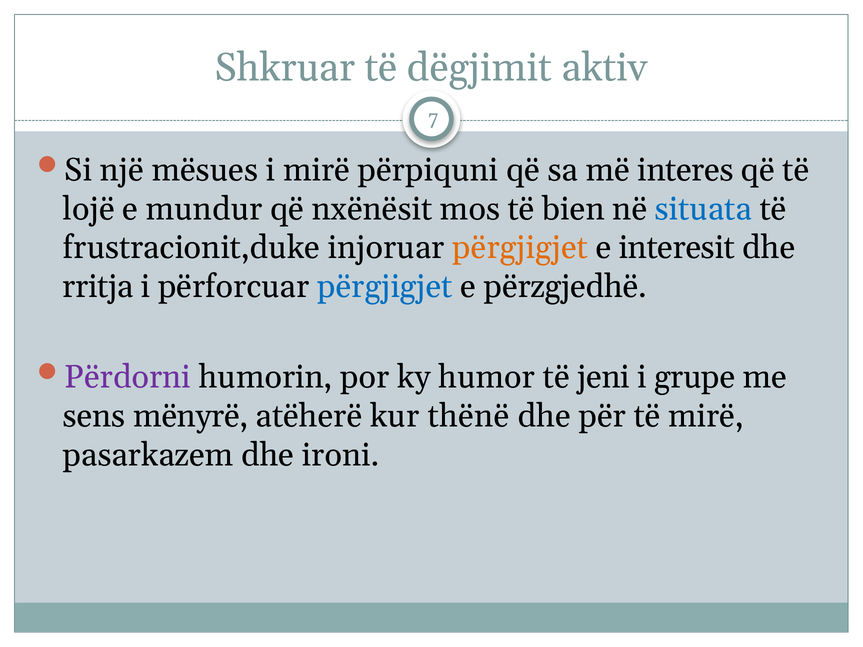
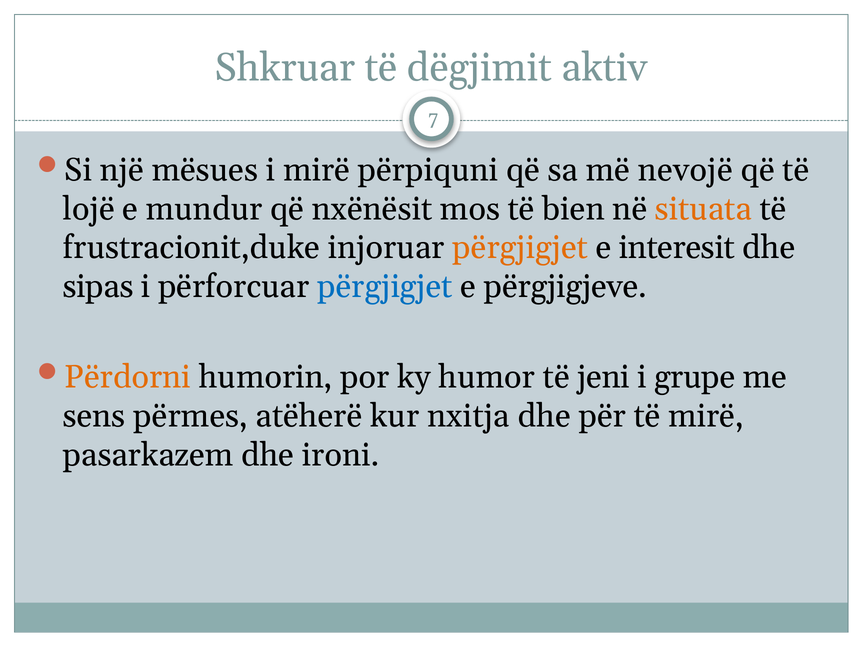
interes: interes -> nevojë
situata colour: blue -> orange
rritja: rritja -> sipas
përzgjedhë: përzgjedhë -> përgjigjeve
Përdorni colour: purple -> orange
mënyrë: mënyrë -> përmes
thënë: thënë -> nxitja
